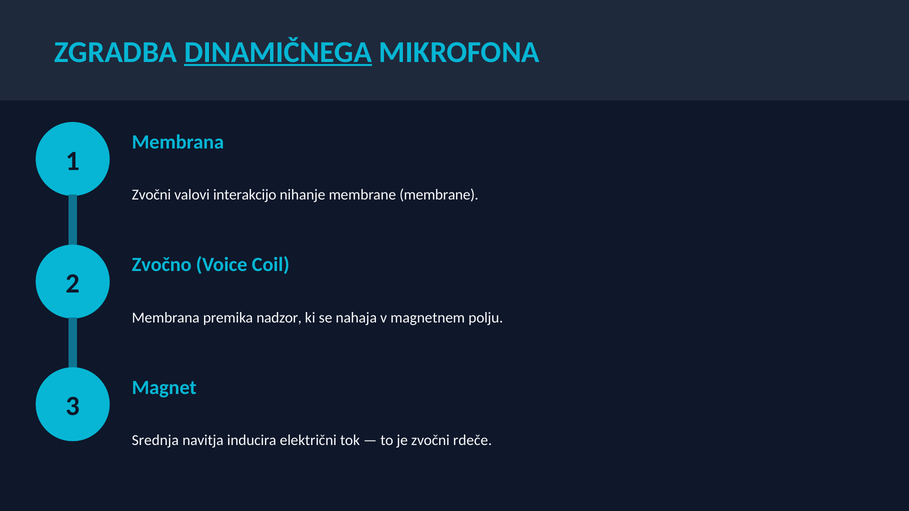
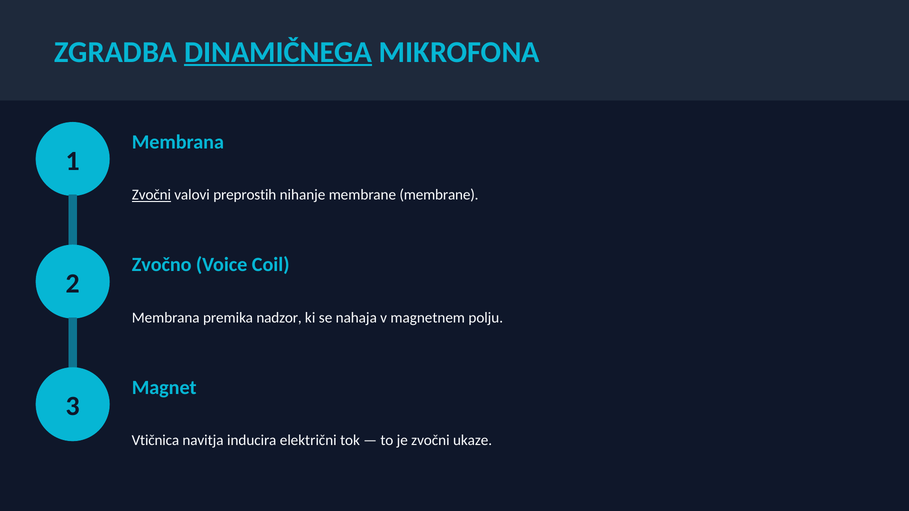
Zvočni at (151, 195) underline: none -> present
interakcijo: interakcijo -> preprostih
Srednja: Srednja -> Vtičnica
rdeče: rdeče -> ukaze
